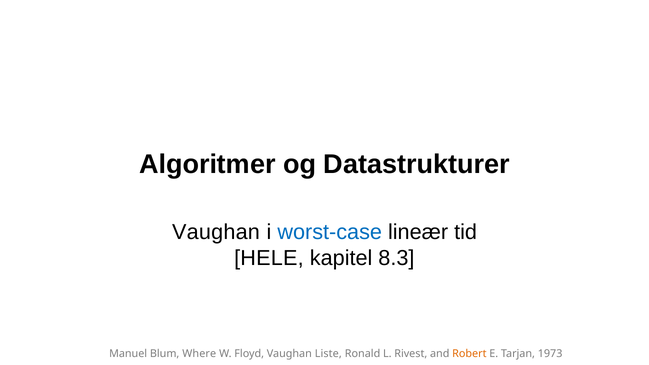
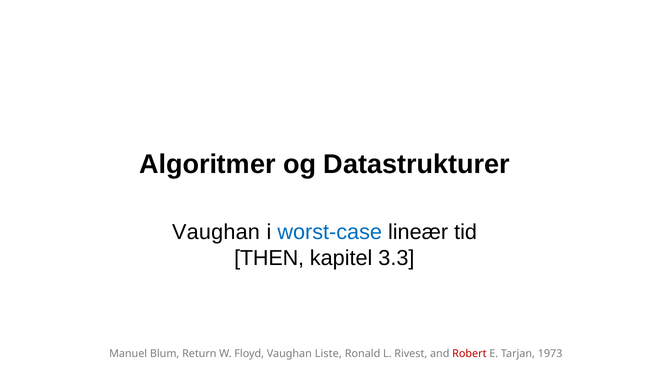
HELE: HELE -> THEN
8.3: 8.3 -> 3.3
Where: Where -> Return
Robert colour: orange -> red
